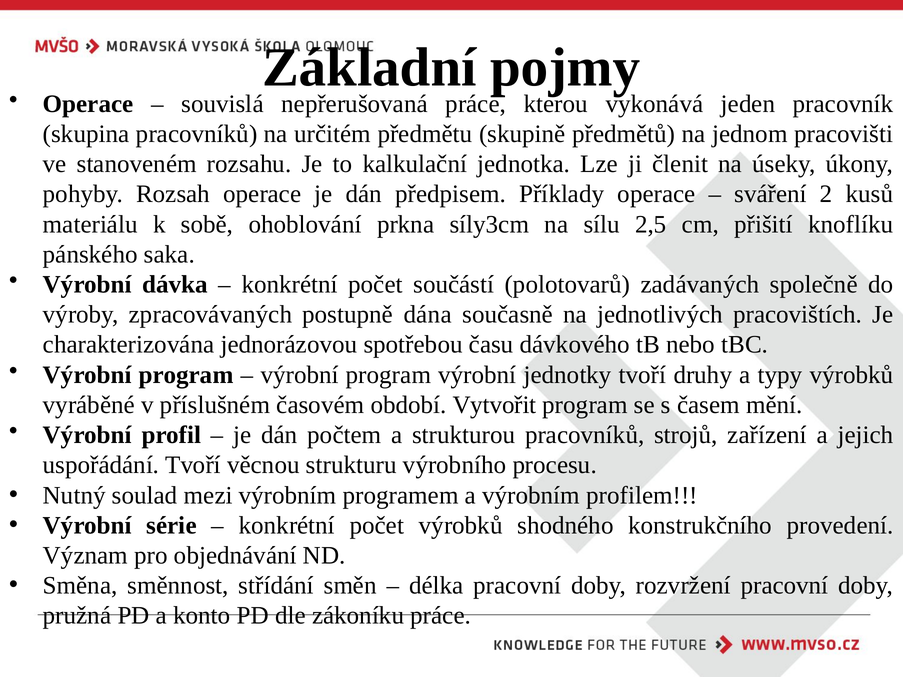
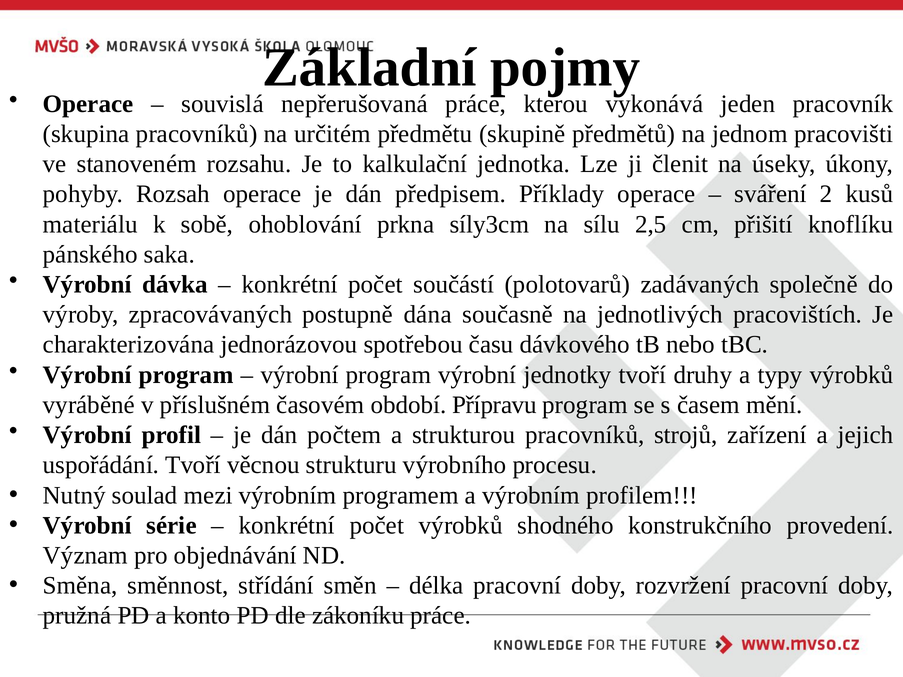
Vytvořit: Vytvořit -> Přípravu
